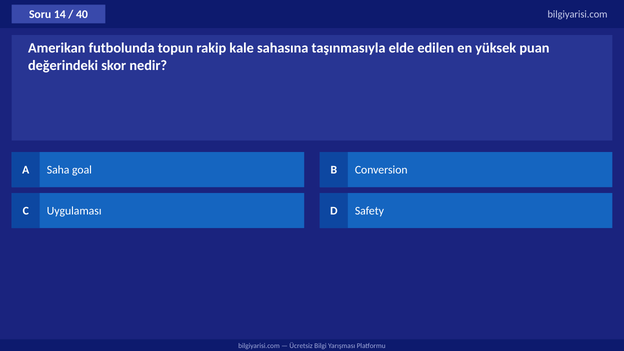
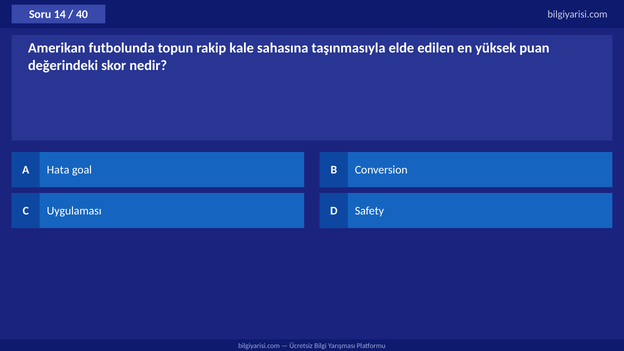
Saha: Saha -> Hata
